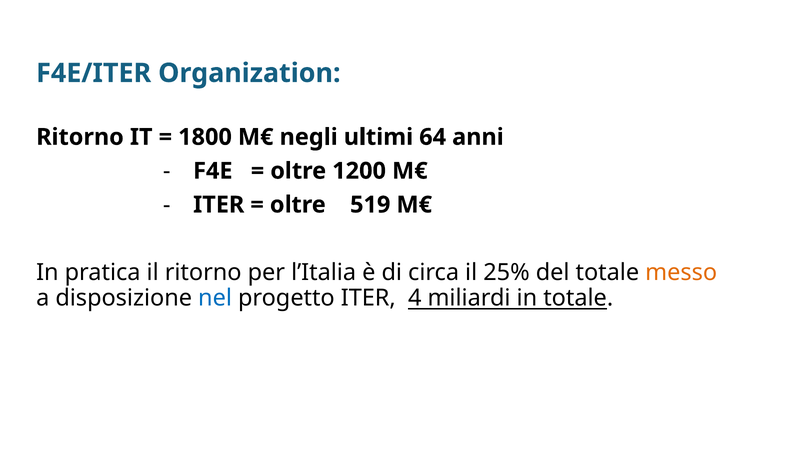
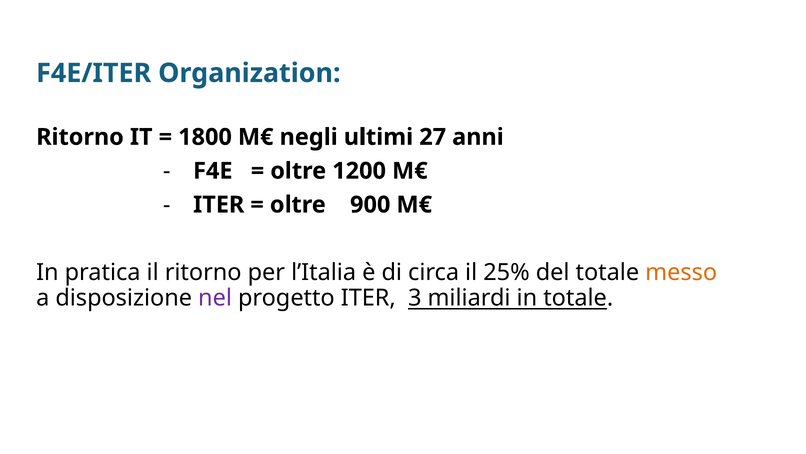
64: 64 -> 27
519: 519 -> 900
nel colour: blue -> purple
4: 4 -> 3
